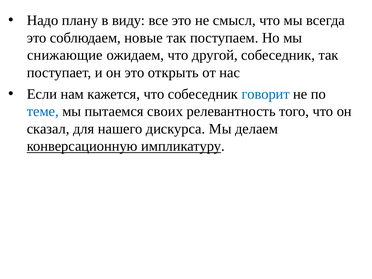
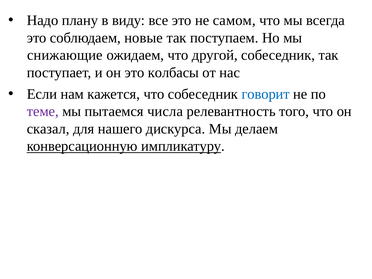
смысл: смысл -> самом
открыть: открыть -> колбасы
теме colour: blue -> purple
своих: своих -> числа
